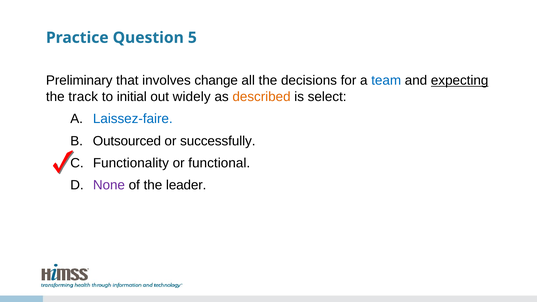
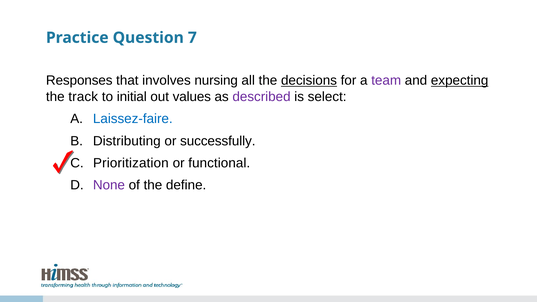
5: 5 -> 7
Preliminary: Preliminary -> Responses
change: change -> nursing
decisions underline: none -> present
team colour: blue -> purple
widely: widely -> values
described colour: orange -> purple
Outsourced: Outsourced -> Distributing
Functionality: Functionality -> Prioritization
leader: leader -> define
